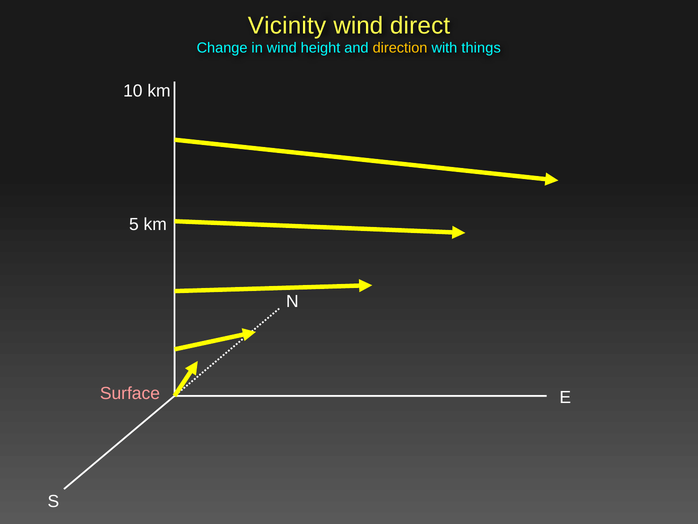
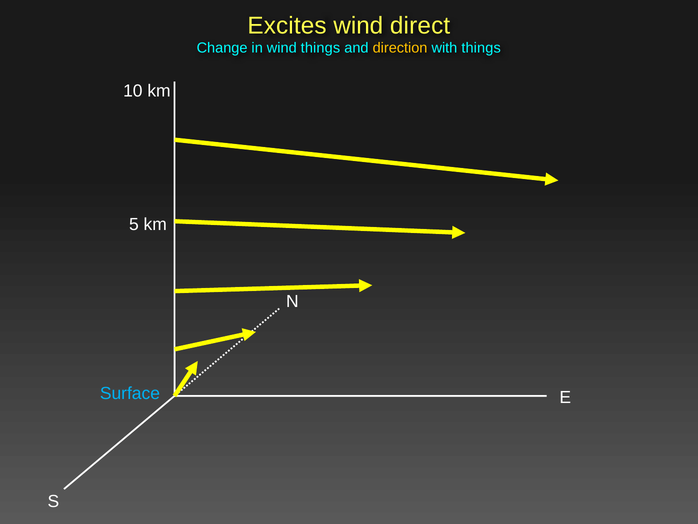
Vicinity: Vicinity -> Excites
wind height: height -> things
Surface colour: pink -> light blue
